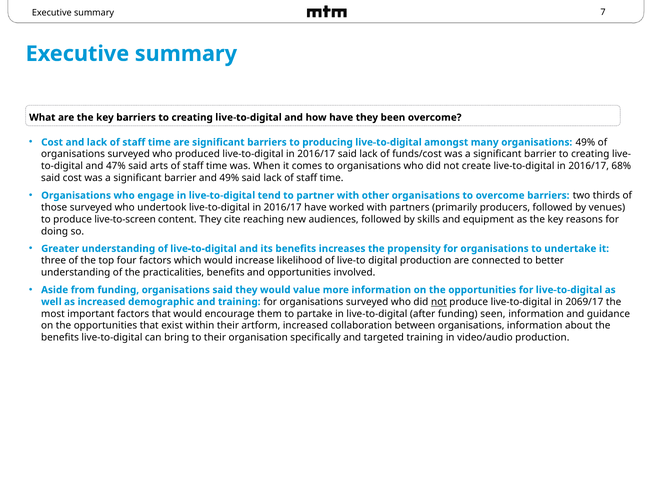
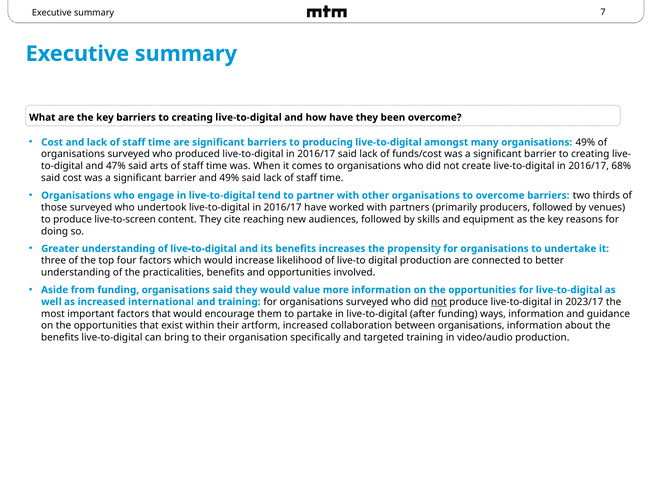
demographic: demographic -> international
2069/17: 2069/17 -> 2023/17
seen: seen -> ways
